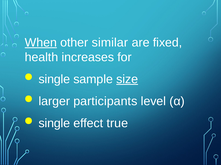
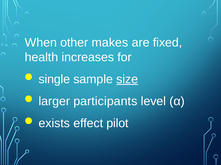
When underline: present -> none
similar: similar -> makes
single at (54, 124): single -> exists
true: true -> pilot
